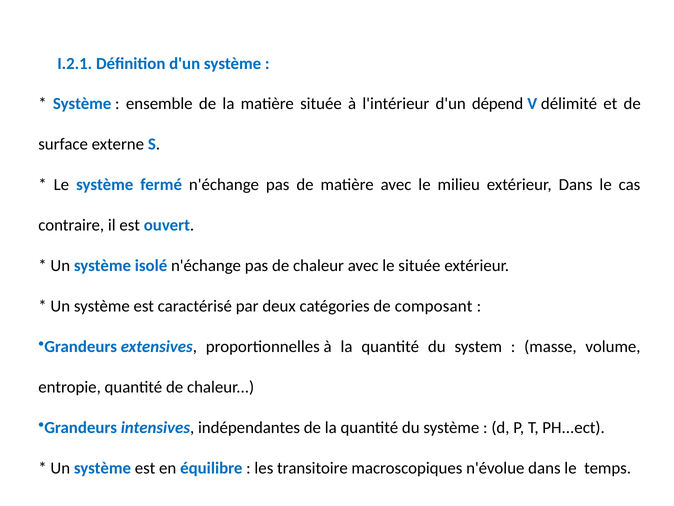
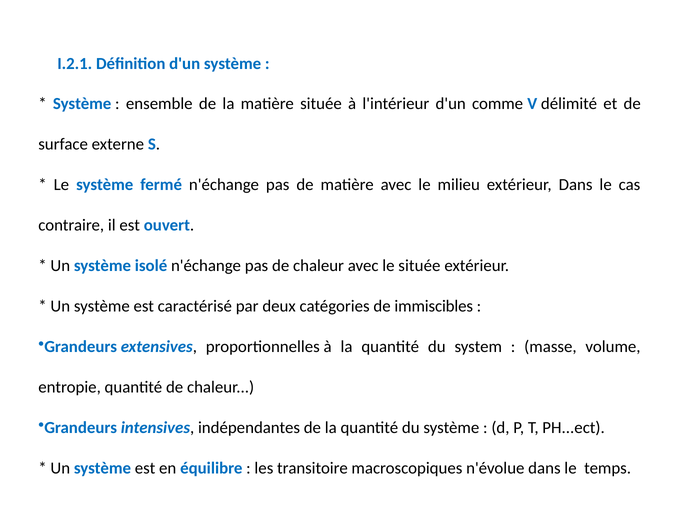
dépend: dépend -> comme
composant: composant -> immiscibles
